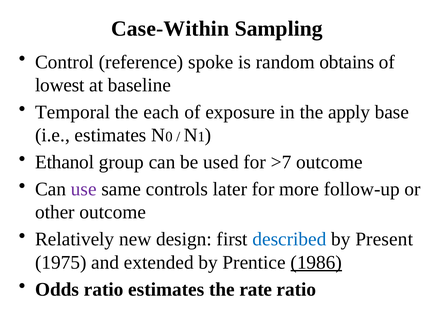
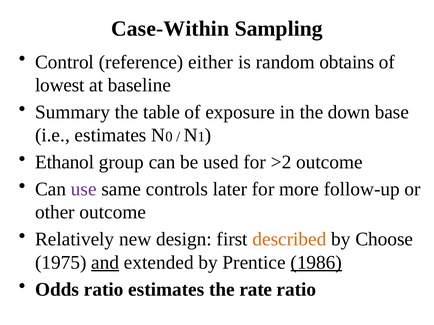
spoke: spoke -> either
Temporal: Temporal -> Summary
each: each -> table
apply: apply -> down
>7: >7 -> >2
described colour: blue -> orange
Present: Present -> Choose
and underline: none -> present
